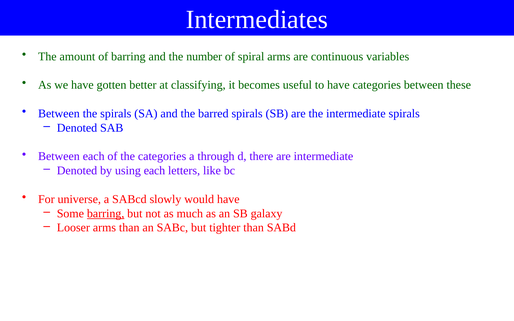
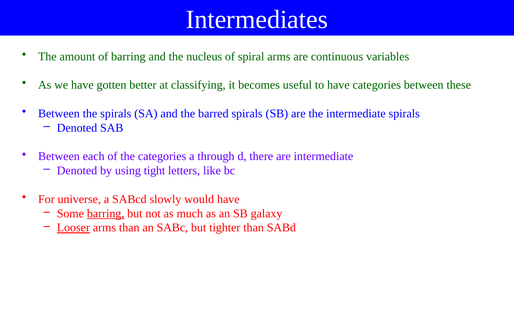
number: number -> nucleus
using each: each -> tight
Looser underline: none -> present
